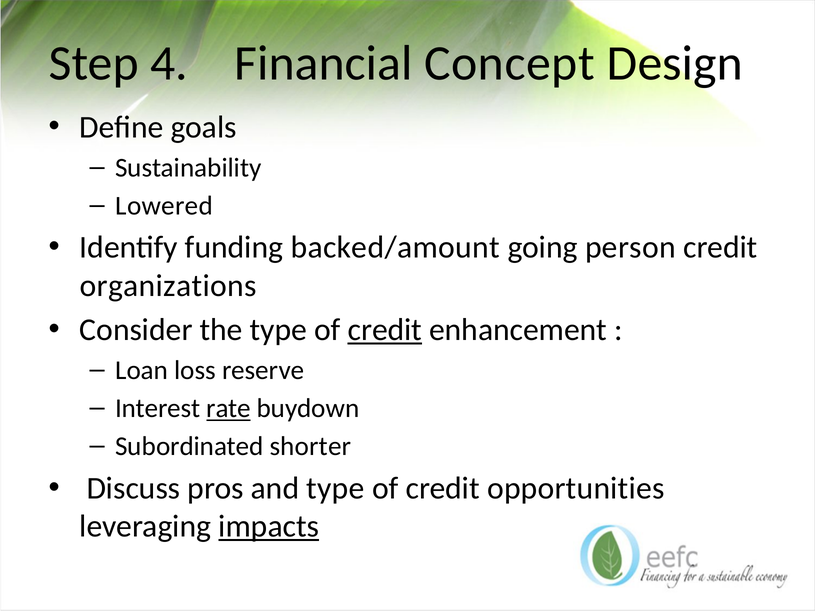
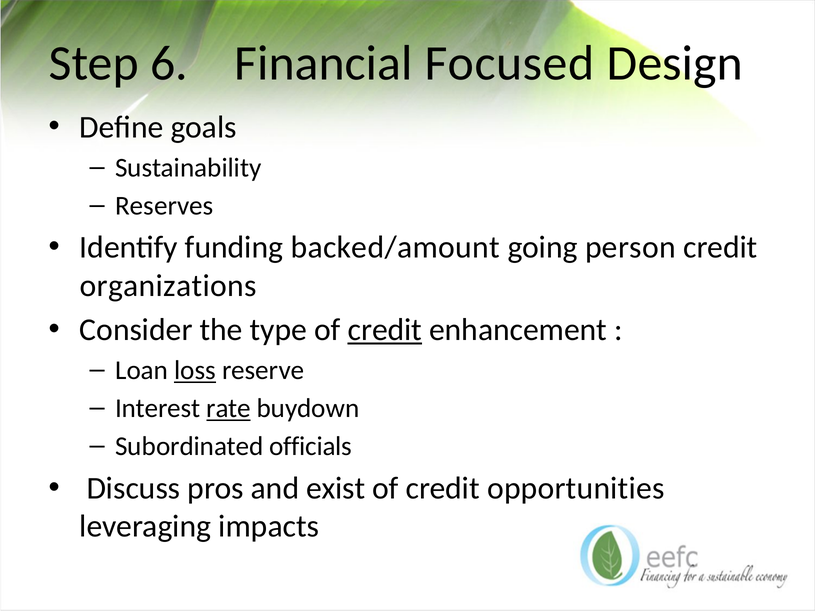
4: 4 -> 6
Concept: Concept -> Focused
Lowered: Lowered -> Reserves
loss underline: none -> present
shorter: shorter -> officials
and type: type -> exist
impacts underline: present -> none
